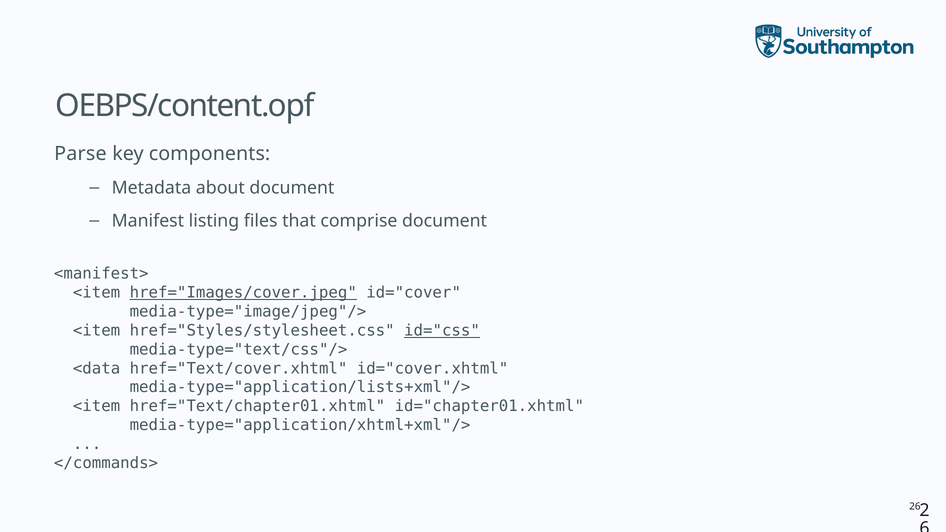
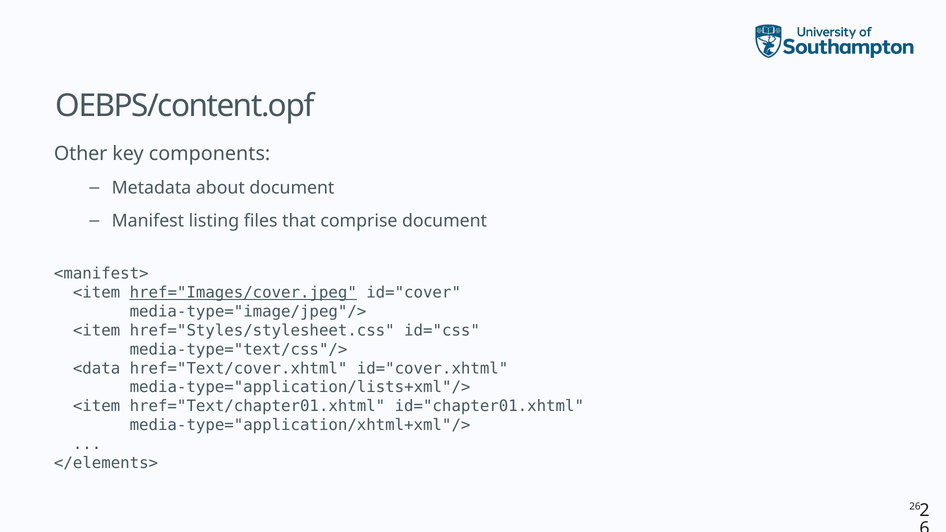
Parse: Parse -> Other
id="css underline: present -> none
</commands>: </commands> -> </elements>
